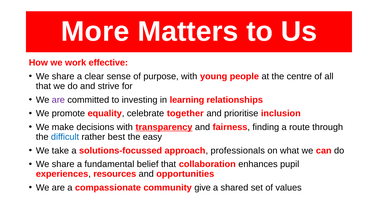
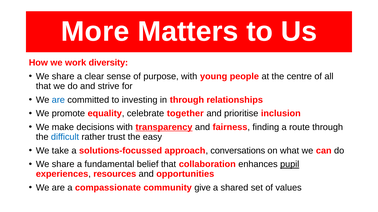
effective: effective -> diversity
are at (58, 100) colour: purple -> blue
in learning: learning -> through
best: best -> trust
professionals: professionals -> conversations
pupil underline: none -> present
